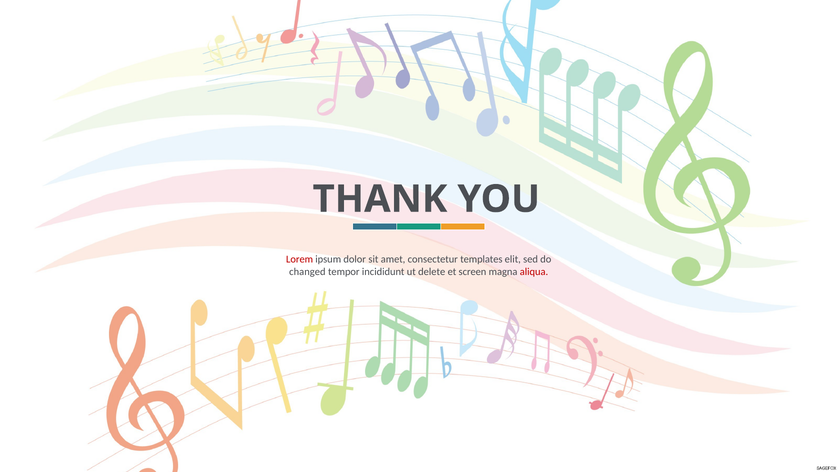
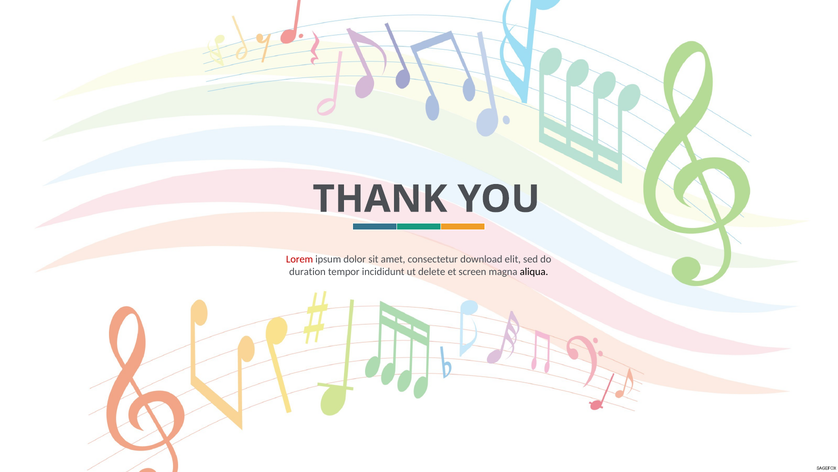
templates: templates -> download
changed: changed -> duration
aliqua colour: red -> black
